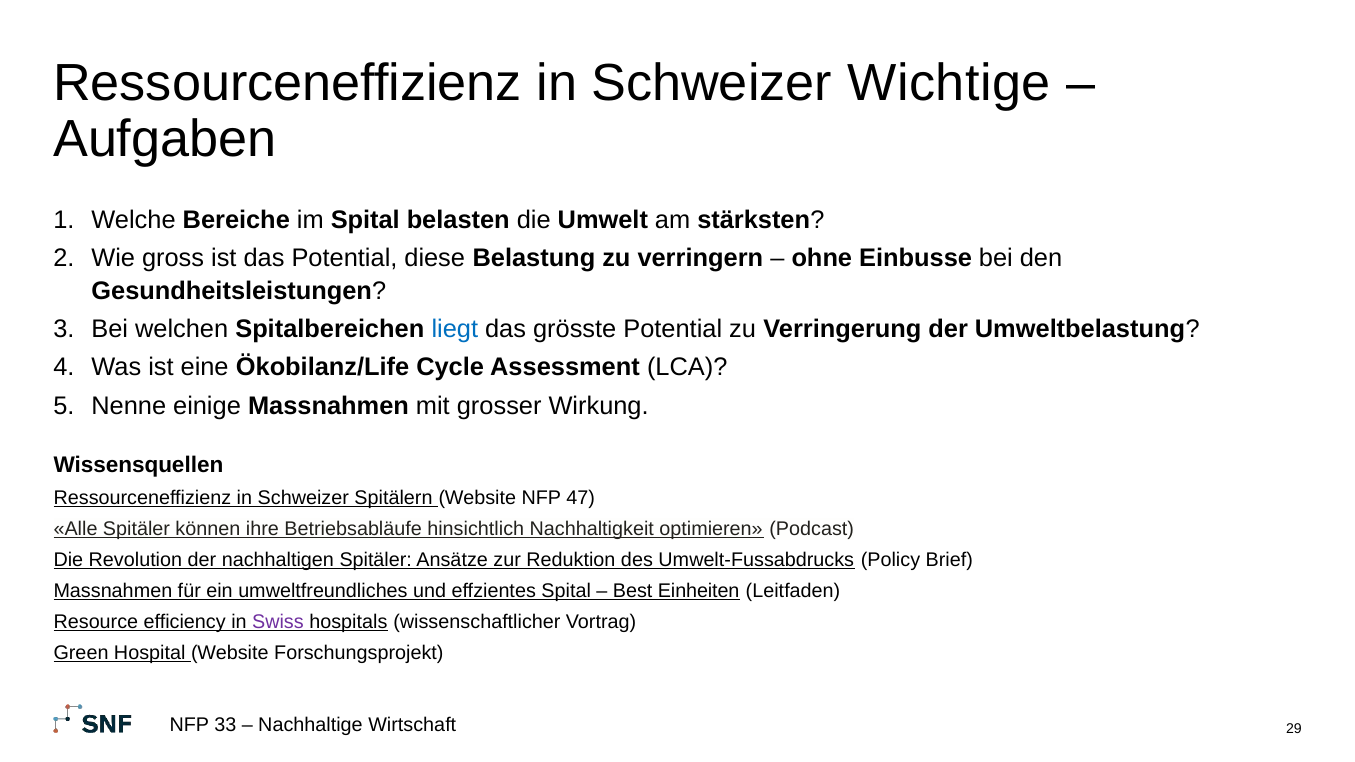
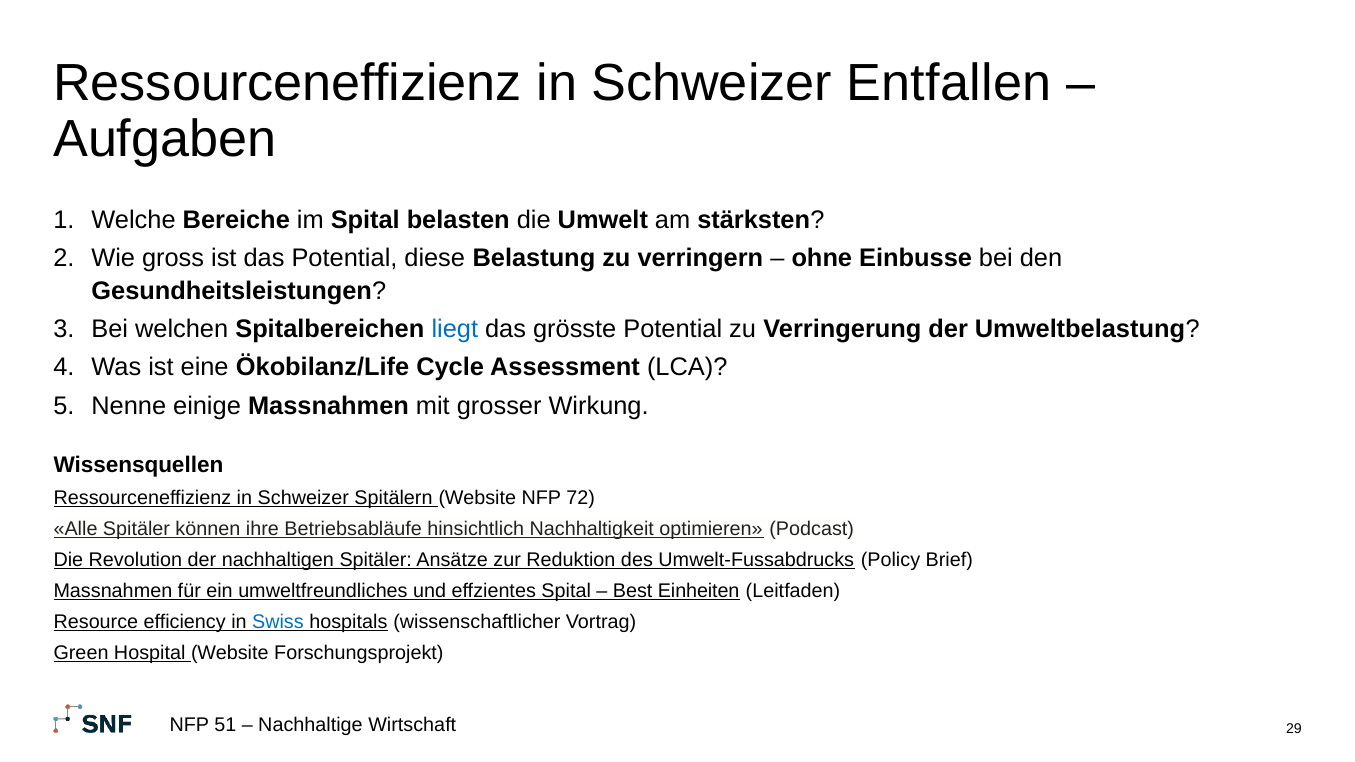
Wichtige: Wichtige -> Entfallen
47: 47 -> 72
Swiss colour: purple -> blue
33: 33 -> 51
